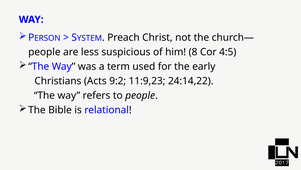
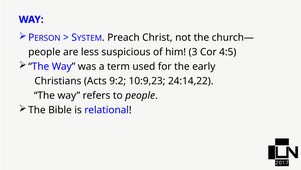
8: 8 -> 3
11:9,23: 11:9,23 -> 10:9,23
